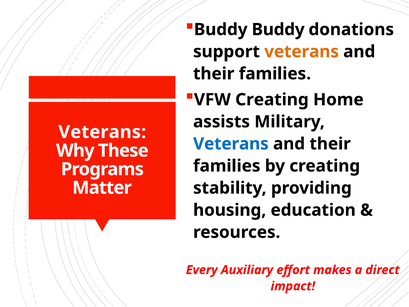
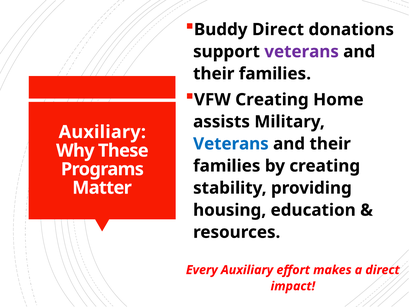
Buddy Buddy: Buddy -> Direct
veterans at (302, 52) colour: orange -> purple
Veterans at (102, 132): Veterans -> Auxiliary
